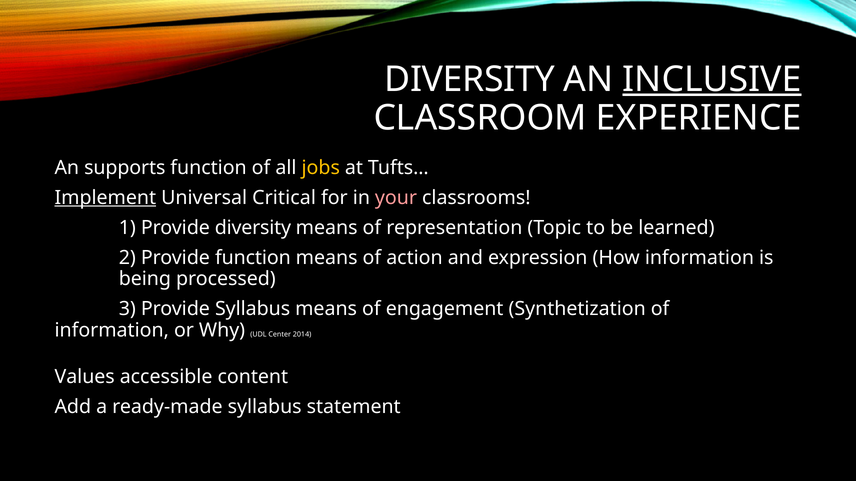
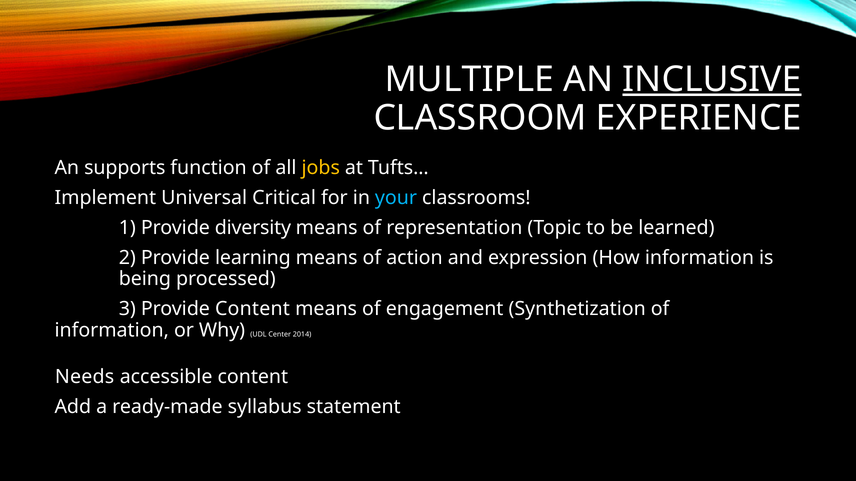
DIVERSITY at (470, 80): DIVERSITY -> MULTIPLE
Implement underline: present -> none
your colour: pink -> light blue
Provide function: function -> learning
Provide Syllabus: Syllabus -> Content
Values: Values -> Needs
